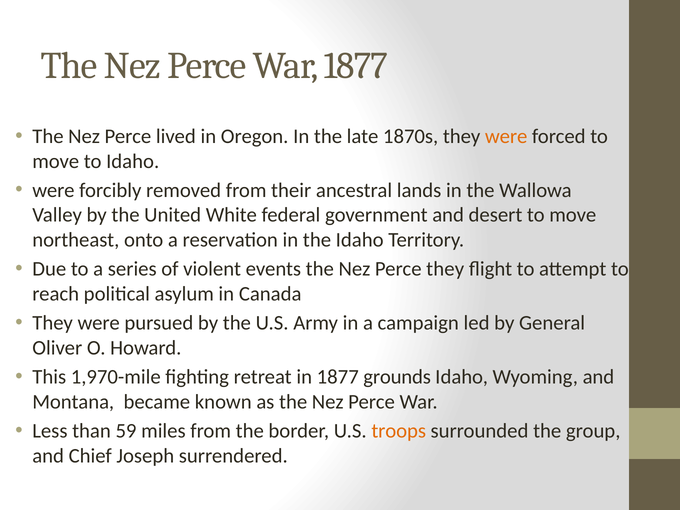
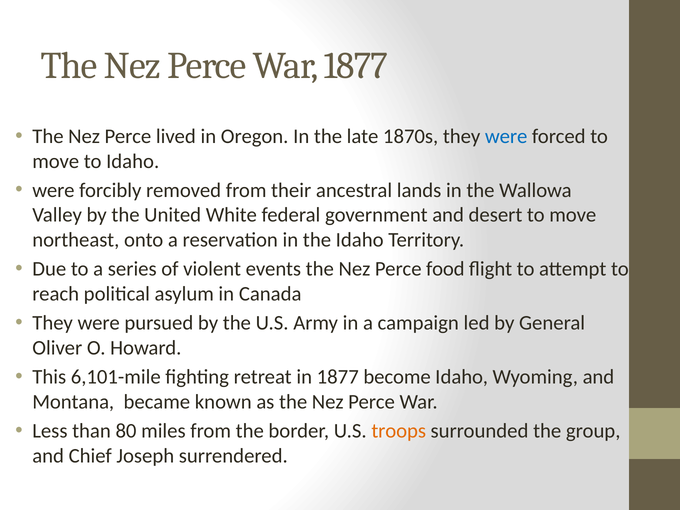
were at (506, 136) colour: orange -> blue
Perce they: they -> food
1,970-mile: 1,970-mile -> 6,101-mile
grounds: grounds -> become
59: 59 -> 80
